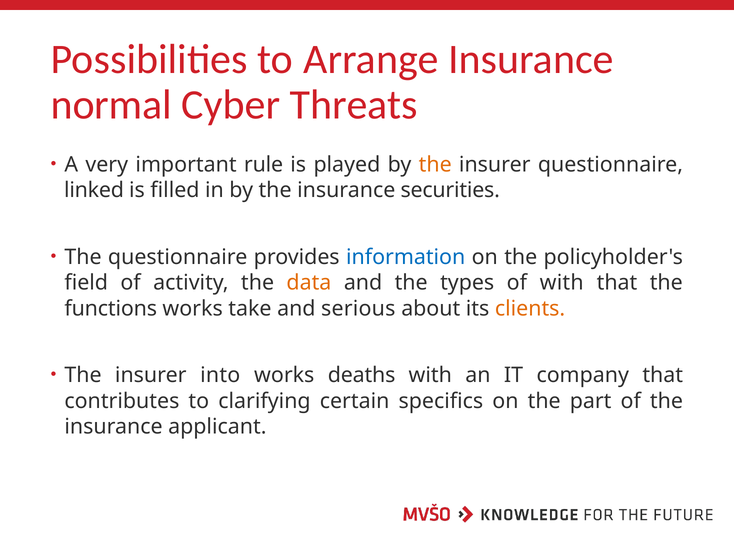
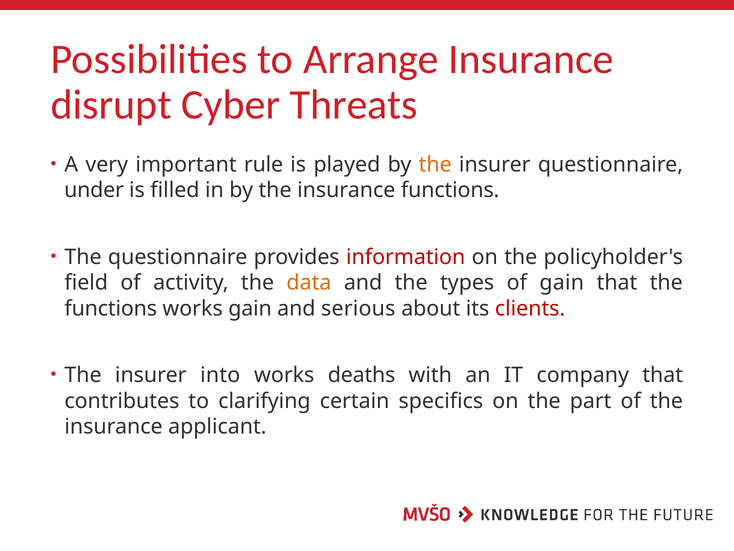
normal: normal -> disrupt
linked: linked -> under
insurance securities: securities -> functions
information colour: blue -> red
of with: with -> gain
works take: take -> gain
clients colour: orange -> red
